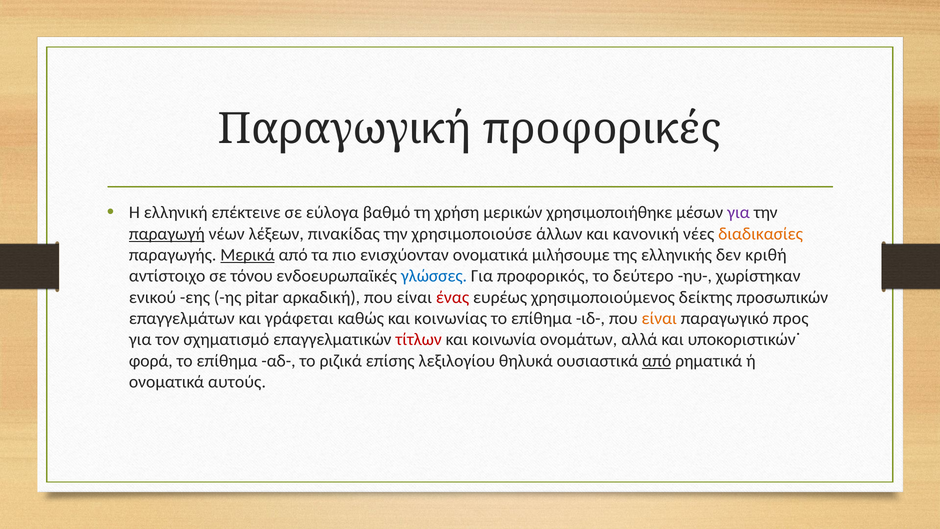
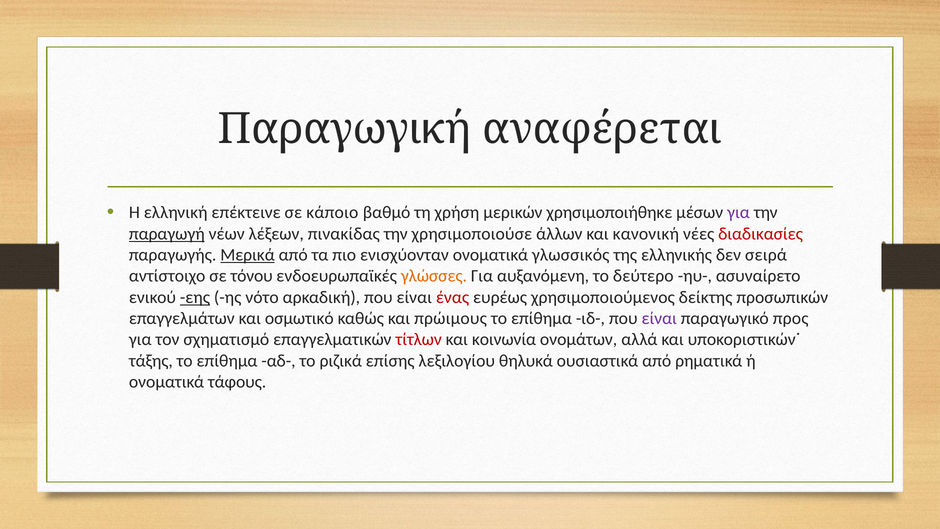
προφορικές: προφορικές -> αναφέρεται
εύλογα: εύλογα -> κάποιο
διαδικασίες colour: orange -> red
μιλήσουμε: μιλήσουμε -> γλωσσικός
κριθή: κριθή -> σειρά
γλώσσες colour: blue -> orange
προφορικός: προφορικός -> αυξανόμενη
χωρίστηκαν: χωρίστηκαν -> ασυναίρετο
εης underline: none -> present
pitar: pitar -> νότο
γράφεται: γράφεται -> οσμωτικό
κοινωνίας: κοινωνίας -> πρώιμους
είναι at (659, 318) colour: orange -> purple
φορά: φορά -> τάξης
από at (657, 361) underline: present -> none
αυτούς: αυτούς -> τάφους
